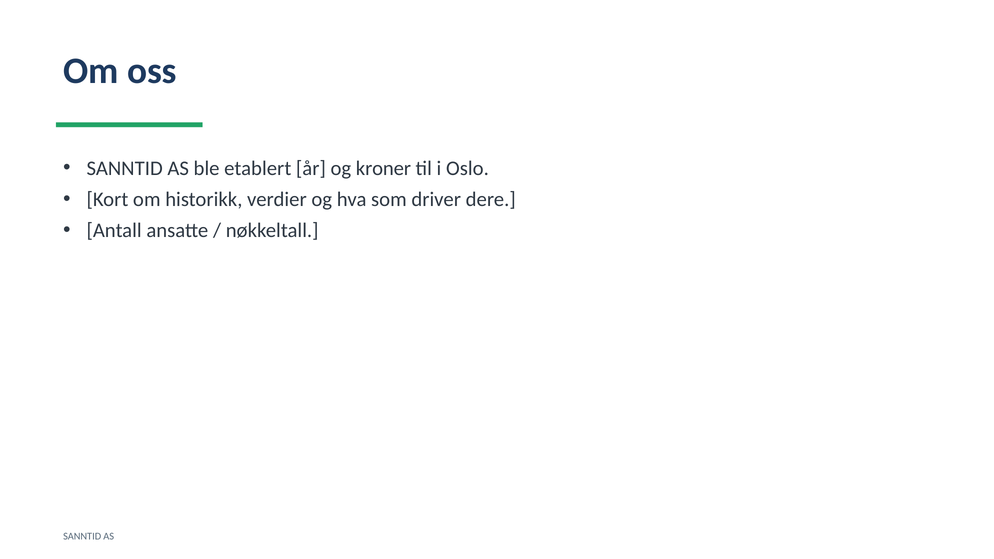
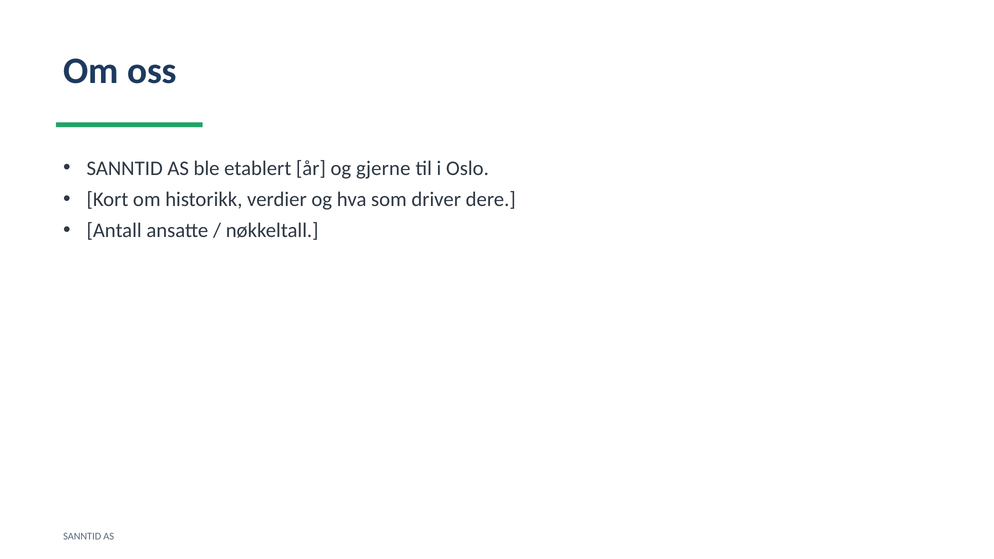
kroner: kroner -> gjerne
